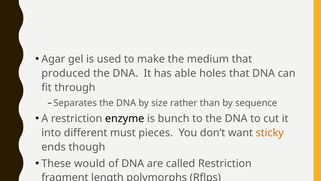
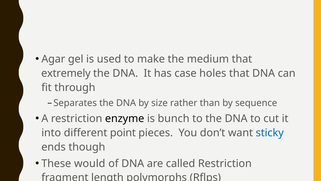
produced: produced -> extremely
able: able -> case
must: must -> point
sticky colour: orange -> blue
